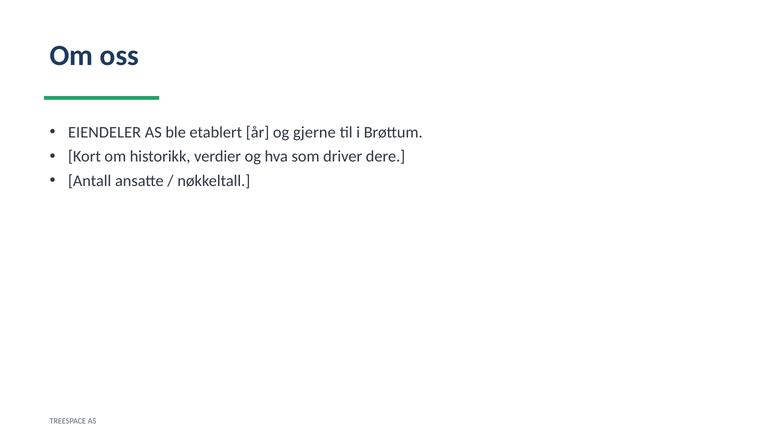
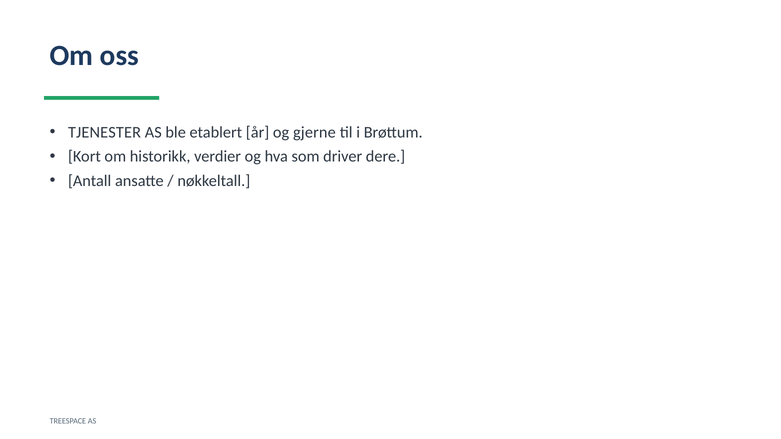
EIENDELER: EIENDELER -> TJENESTER
